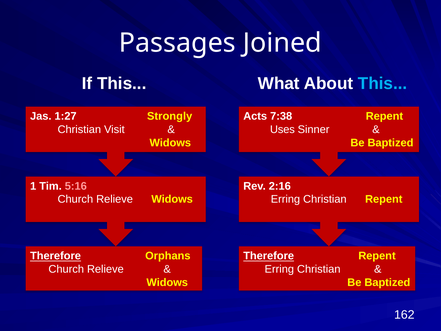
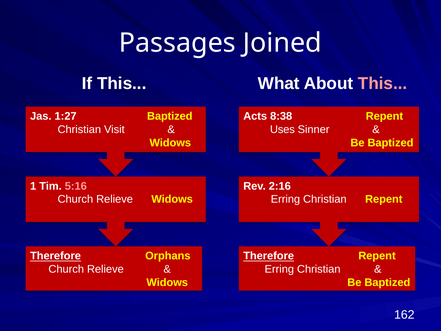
This at (383, 83) colour: light blue -> pink
1:27 Strongly: Strongly -> Baptized
7:38: 7:38 -> 8:38
